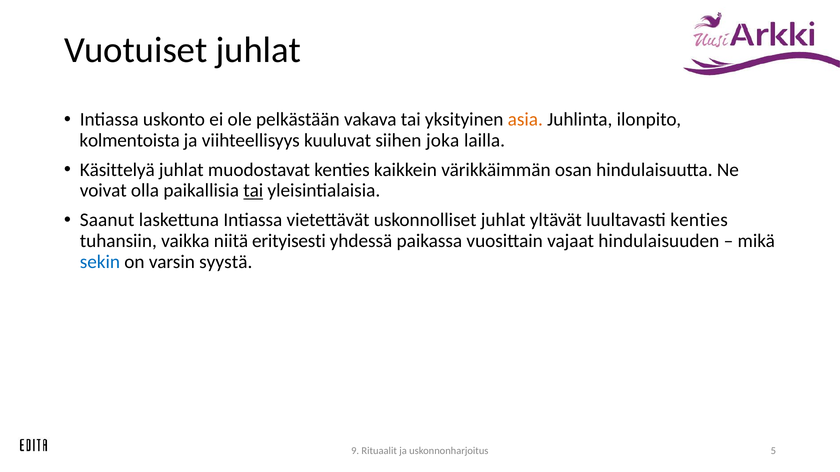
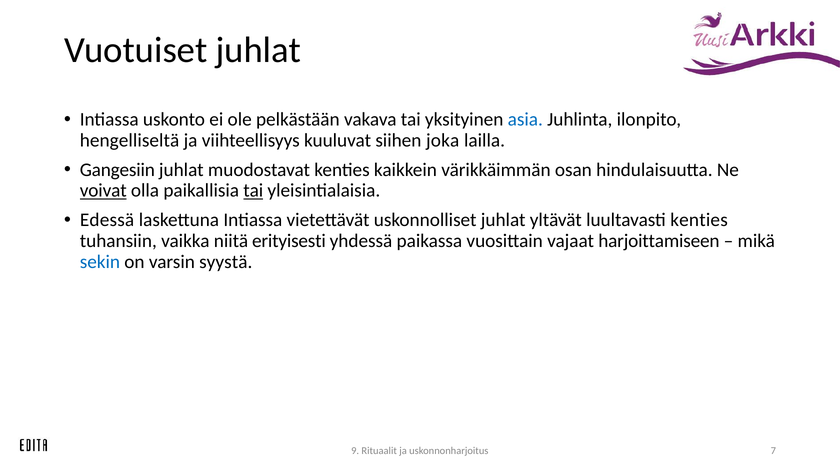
asia colour: orange -> blue
kolmentoista: kolmentoista -> hengelliseltä
Käsittelyä: Käsittelyä -> Gangesiin
voivat underline: none -> present
Saanut: Saanut -> Edessä
hindulaisuuden: hindulaisuuden -> harjoittamiseen
5: 5 -> 7
